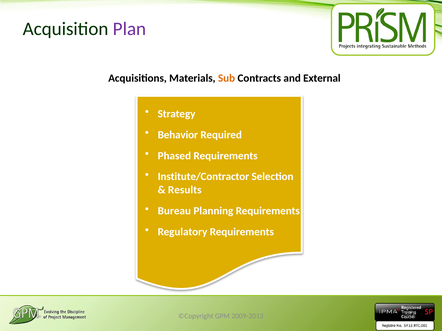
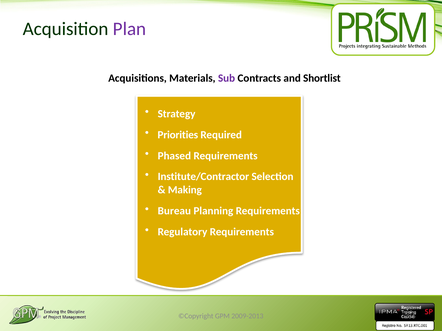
Sub colour: orange -> purple
External: External -> Shortlist
Behavior: Behavior -> Priorities
Results: Results -> Making
